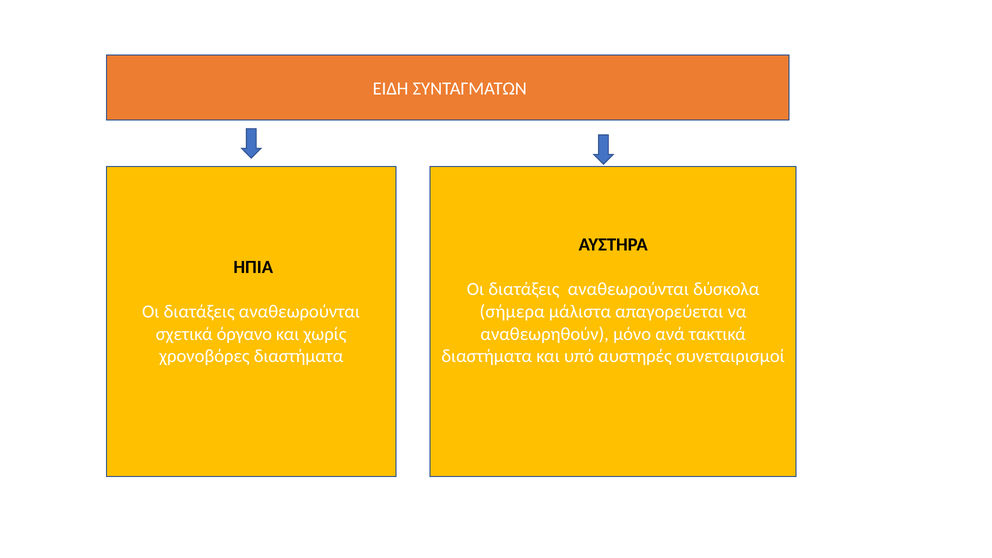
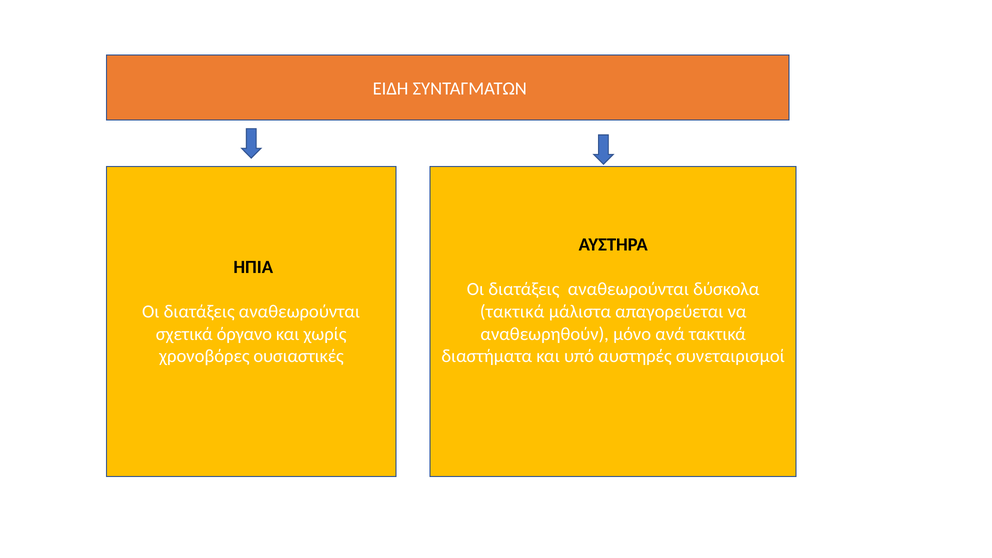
σήμερα at (512, 312): σήμερα -> τακτικά
χρονοβόρες διαστήματα: διαστήματα -> ουσιαστικές
